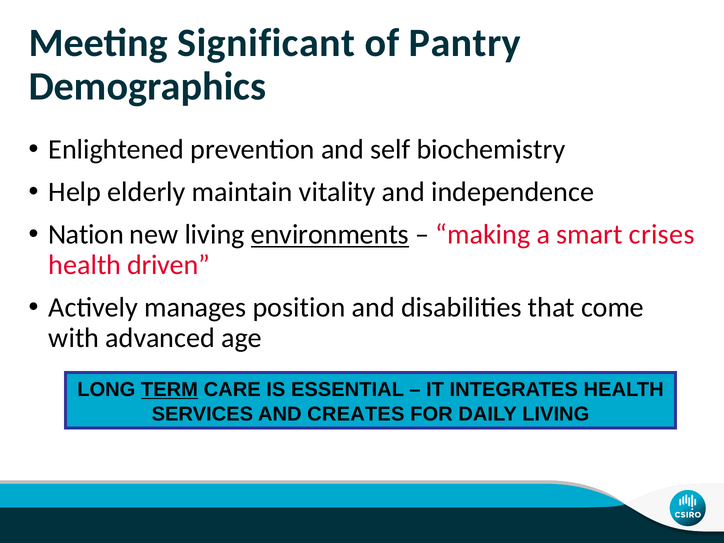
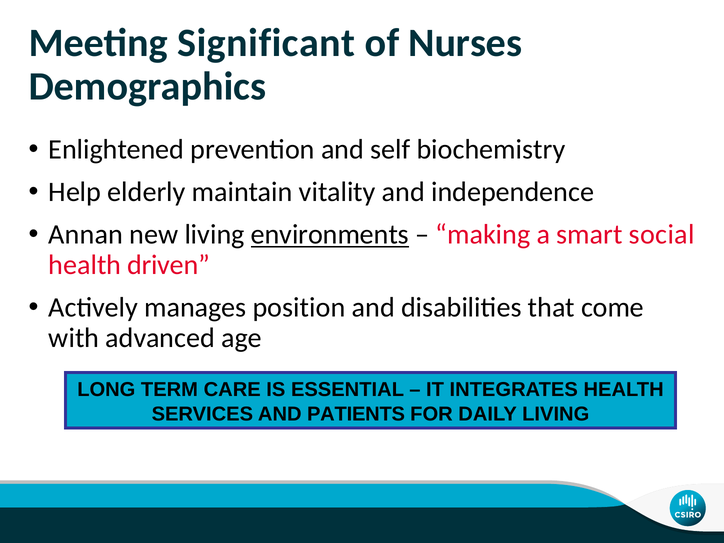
Pantry: Pantry -> Nurses
Nation: Nation -> Annan
crises: crises -> social
TERM underline: present -> none
CREATES: CREATES -> PATIENTS
